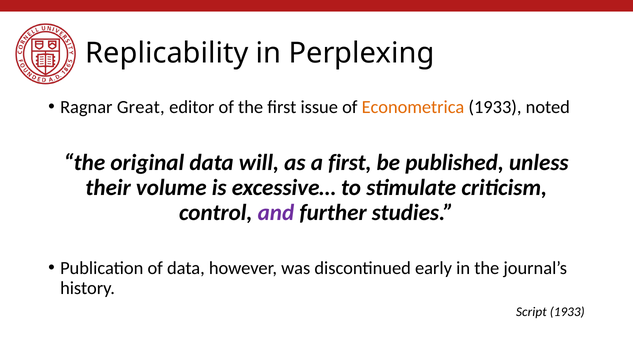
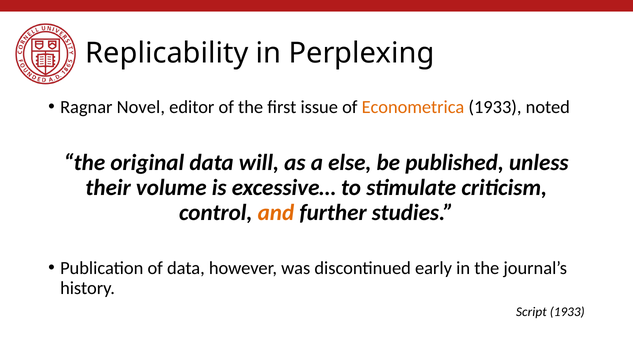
Great: Great -> Novel
a first: first -> else
and colour: purple -> orange
